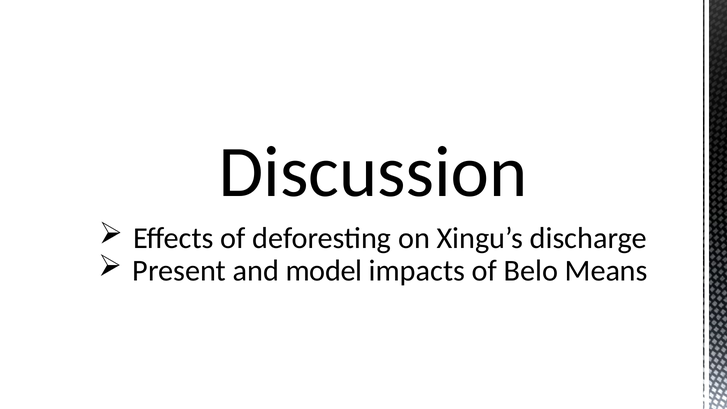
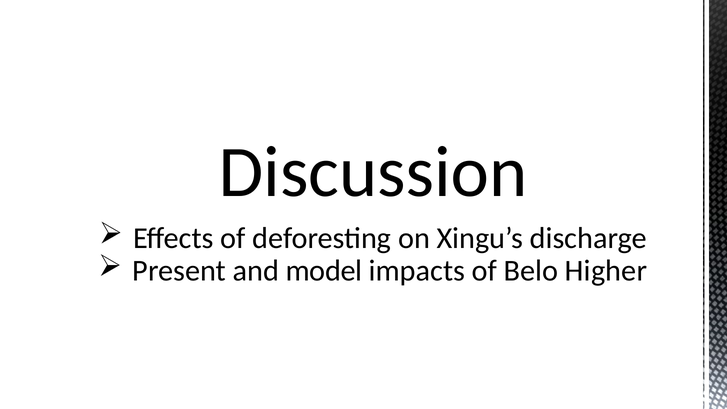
Means: Means -> Higher
